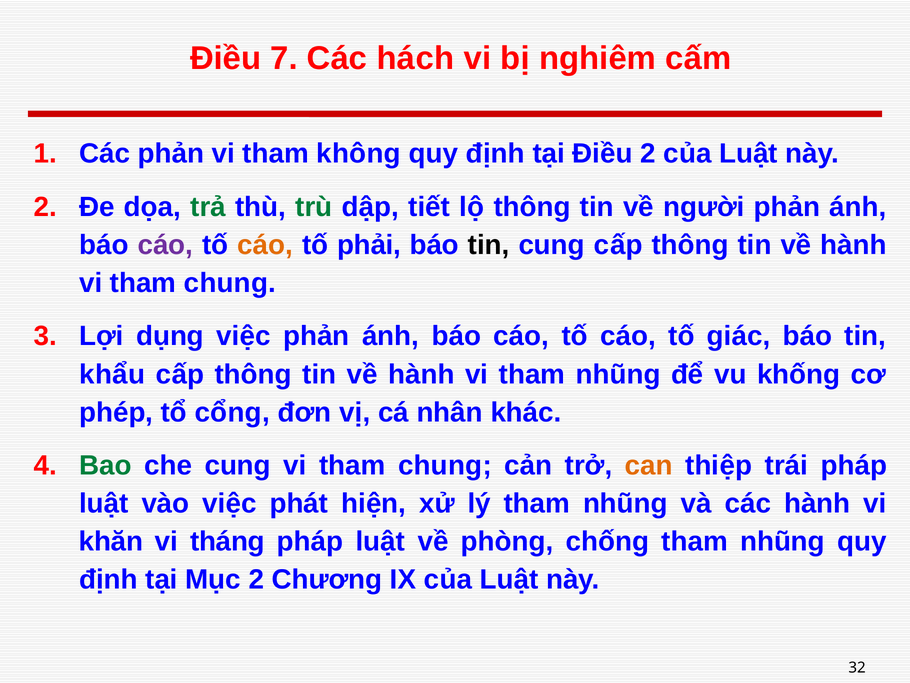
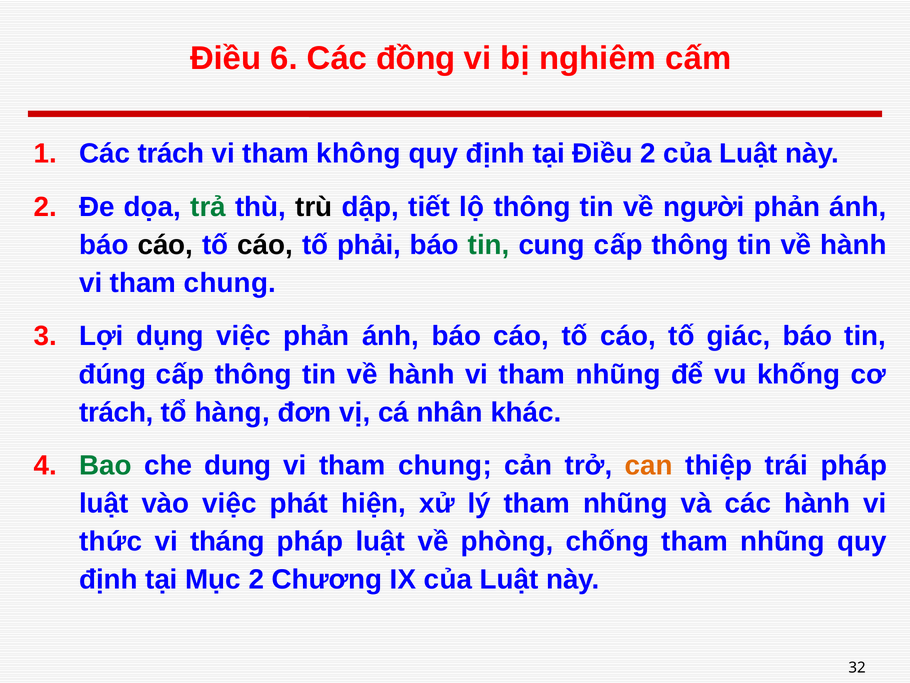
7: 7 -> 6
hách: hách -> đồng
Các phản: phản -> trách
trù colour: green -> black
cáo at (165, 245) colour: purple -> black
cáo at (265, 245) colour: orange -> black
tin at (489, 245) colour: black -> green
khẩu: khẩu -> đúng
phép at (116, 412): phép -> trách
cổng: cổng -> hàng
che cung: cung -> dung
khăn: khăn -> thức
